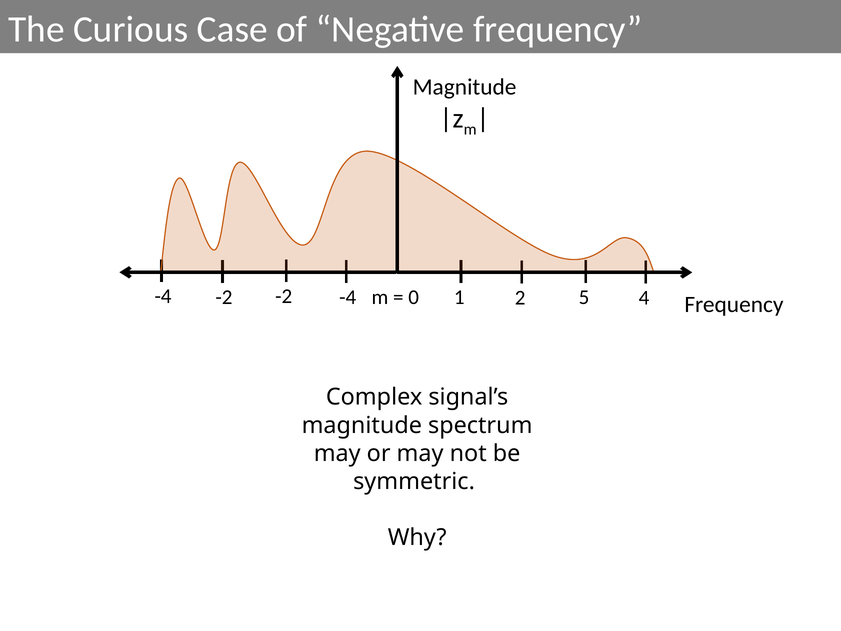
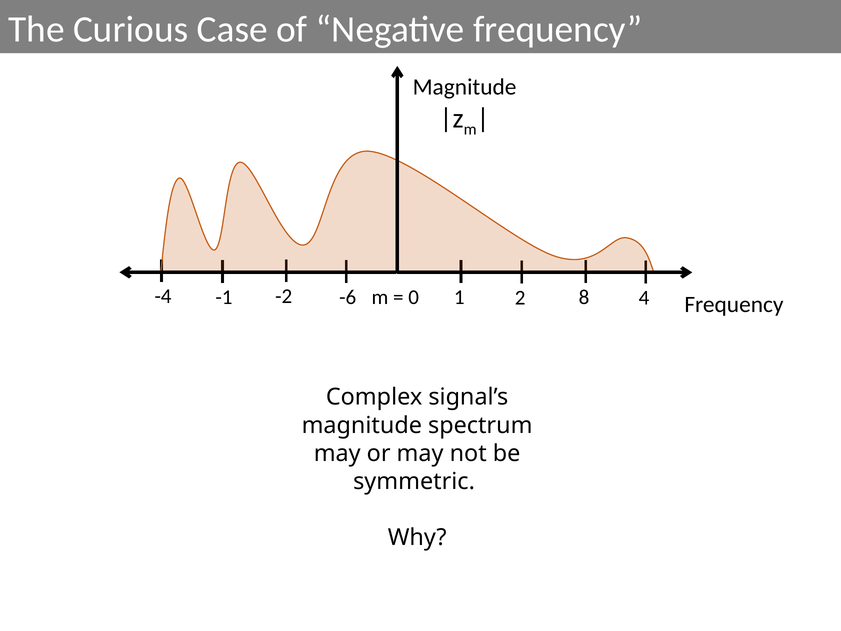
-2 at (224, 297): -2 -> -1
-2 -4: -4 -> -6
5: 5 -> 8
